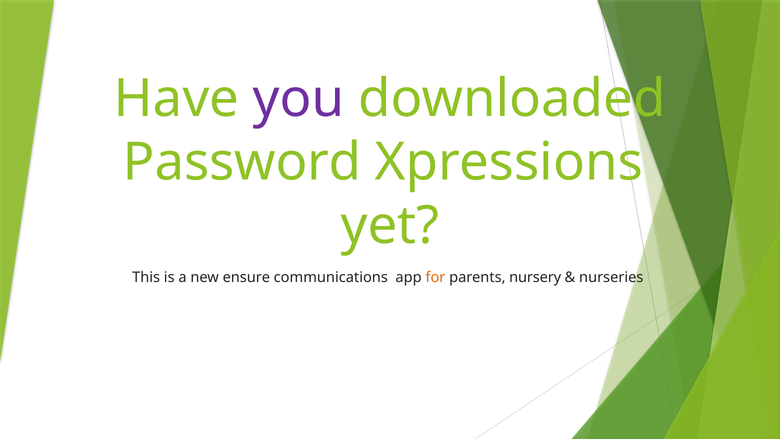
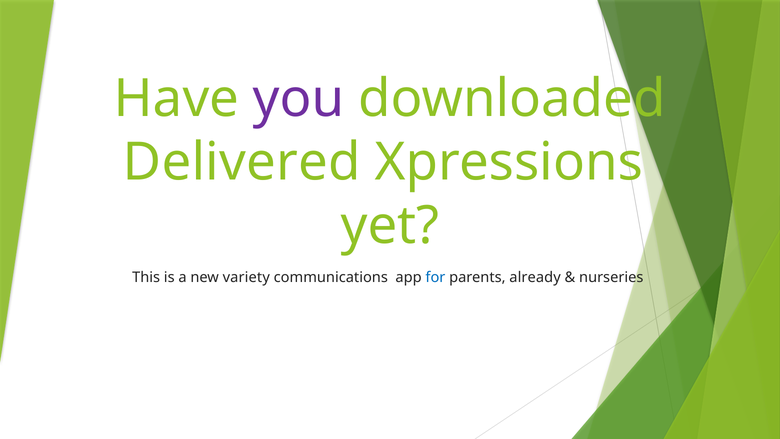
Password: Password -> Delivered
ensure: ensure -> variety
for colour: orange -> blue
nursery: nursery -> already
